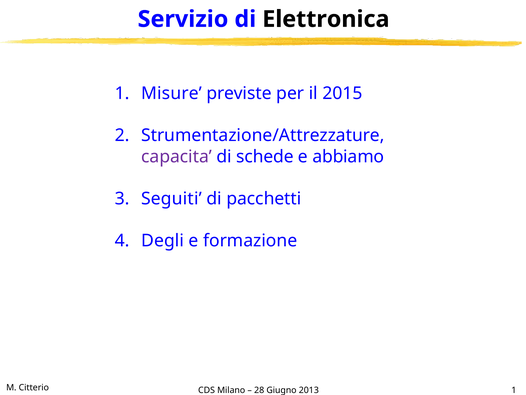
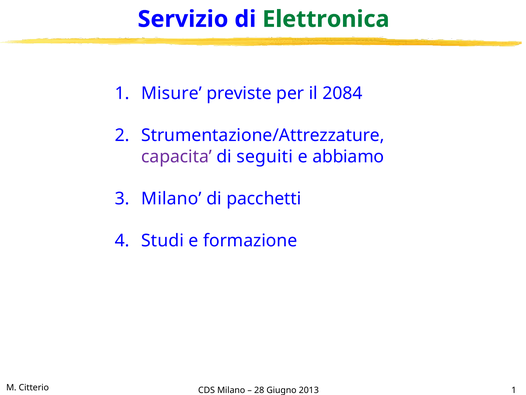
Elettronica colour: black -> green
2015: 2015 -> 2084
schede: schede -> seguiti
Seguiti at (171, 198): Seguiti -> Milano
Degli: Degli -> Studi
